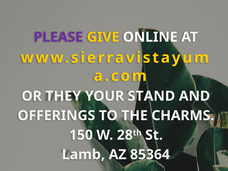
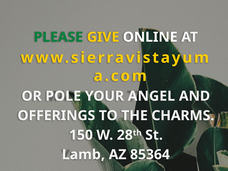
PLEASE colour: purple -> green
THEY: THEY -> POLE
STAND: STAND -> ANGEL
